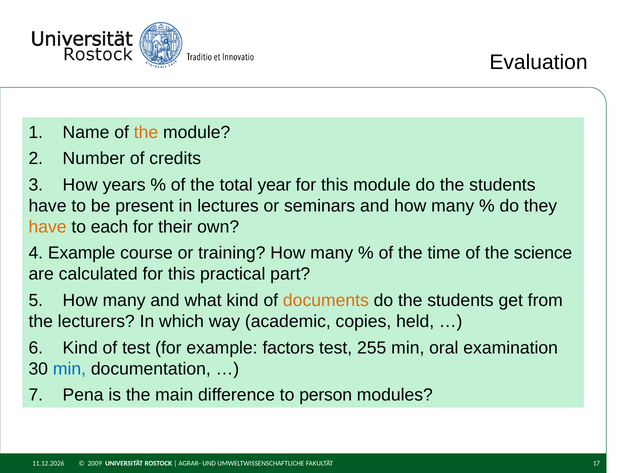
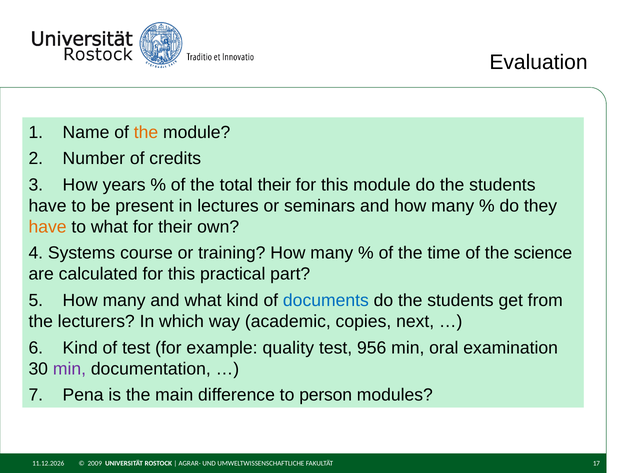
total year: year -> their
to each: each -> what
4 Example: Example -> Systems
documents colour: orange -> blue
held: held -> next
factors: factors -> quality
255: 255 -> 956
min at (69, 369) colour: blue -> purple
